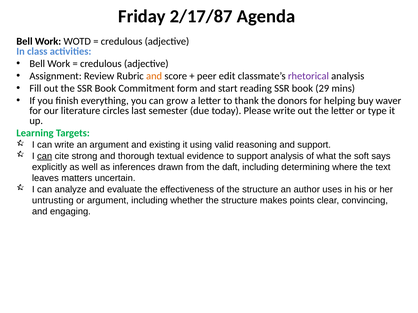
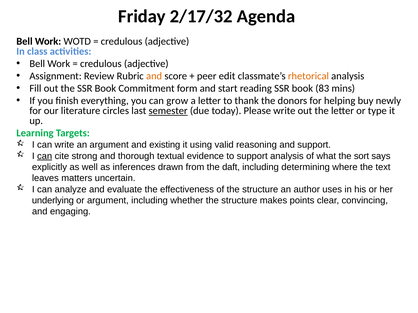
2/17/87: 2/17/87 -> 2/17/32
rhetorical colour: purple -> orange
29: 29 -> 83
waver: waver -> newly
semester underline: none -> present
soft: soft -> sort
untrusting: untrusting -> underlying
